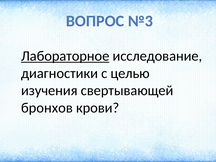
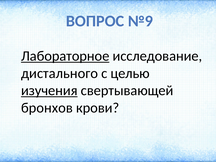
№3: №3 -> №9
диагностики: диагностики -> дистального
изучения underline: none -> present
